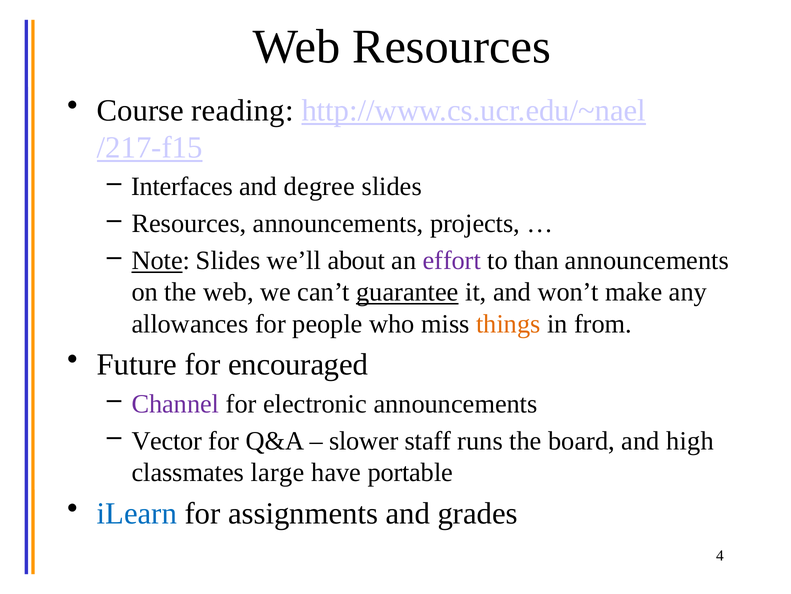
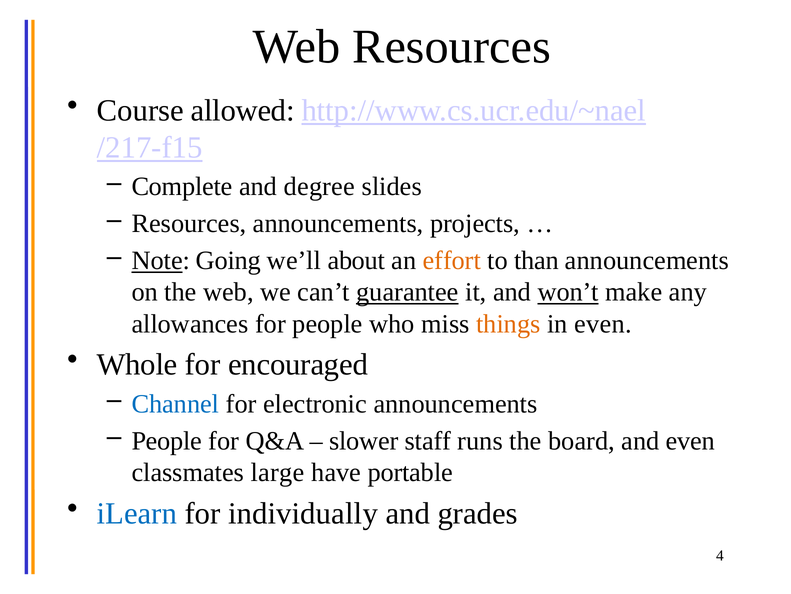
reading: reading -> allowed
Interfaces: Interfaces -> Complete
Note Slides: Slides -> Going
effort colour: purple -> orange
won’t underline: none -> present
in from: from -> even
Future: Future -> Whole
Channel colour: purple -> blue
Vector at (167, 440): Vector -> People
and high: high -> even
assignments: assignments -> individually
